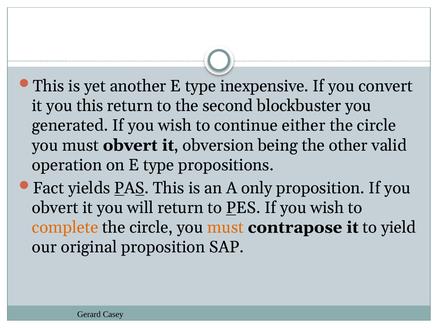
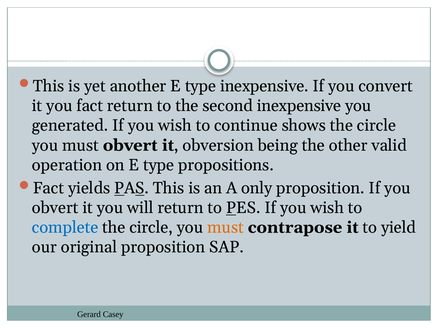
you this: this -> fact
second blockbuster: blockbuster -> inexpensive
either: either -> shows
complete colour: orange -> blue
